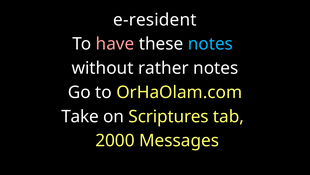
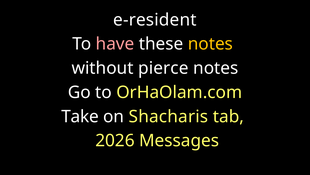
notes at (210, 44) colour: light blue -> yellow
rather: rather -> pierce
Scriptures: Scriptures -> Shacharis
2000: 2000 -> 2026
